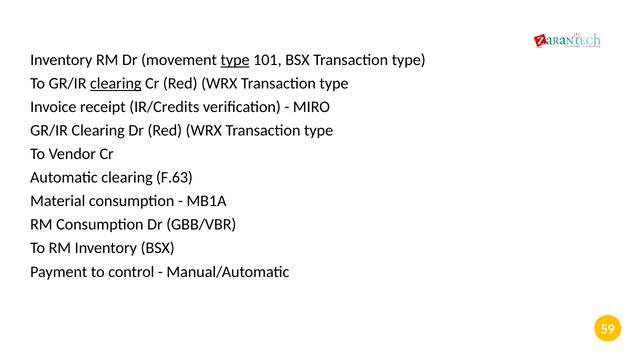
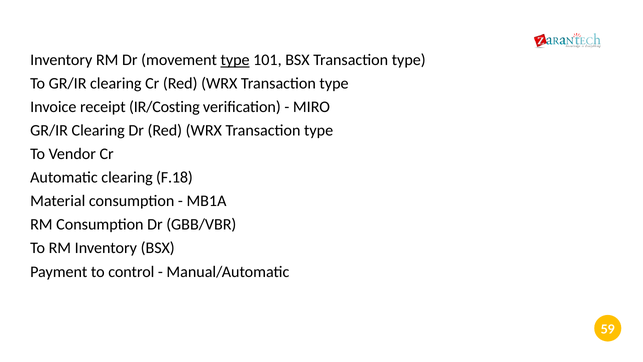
clearing at (116, 83) underline: present -> none
IR/Credits: IR/Credits -> IR/Costing
F.63: F.63 -> F.18
